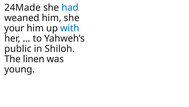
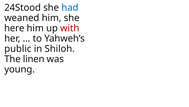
24Made: 24Made -> 24Stood
your: your -> here
with colour: blue -> red
